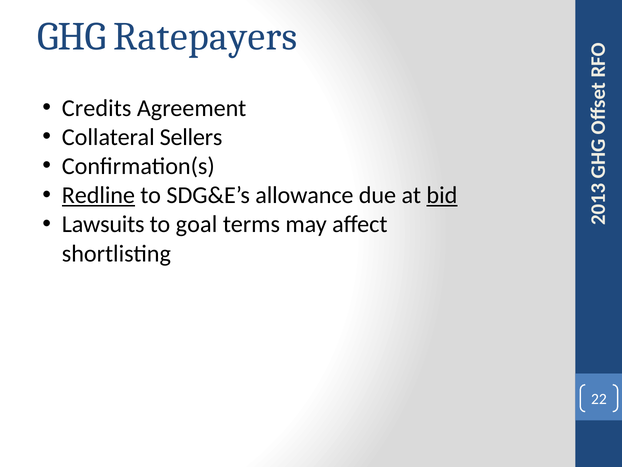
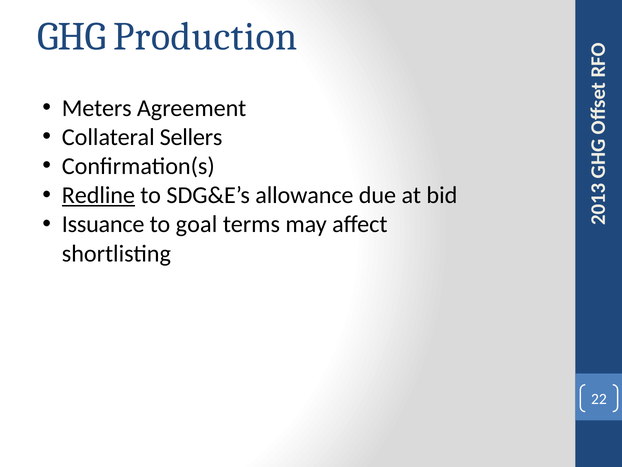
Ratepayers: Ratepayers -> Production
Credits: Credits -> Meters
bid underline: present -> none
Lawsuits: Lawsuits -> Issuance
